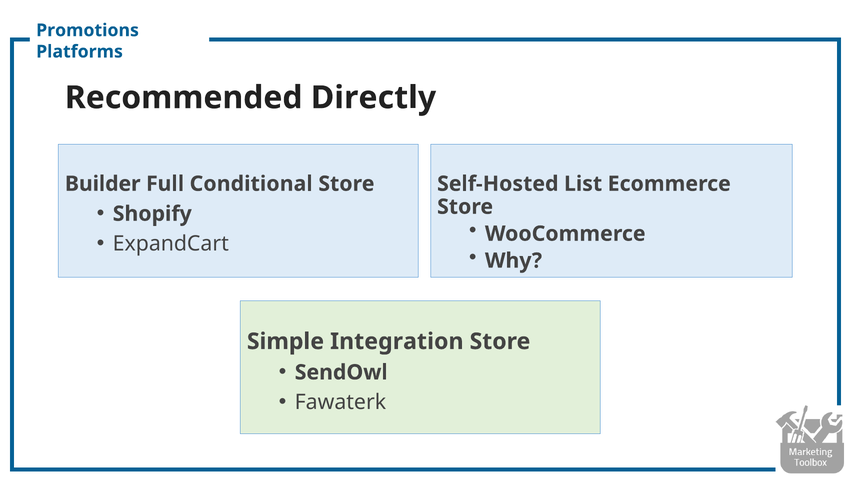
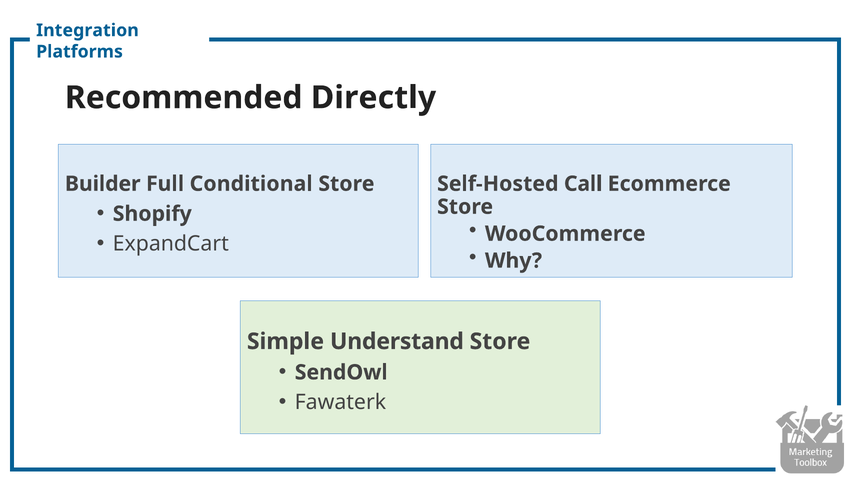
Promotions: Promotions -> Integration
List: List -> Call
Integration: Integration -> Understand
